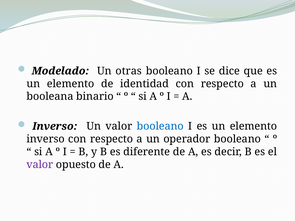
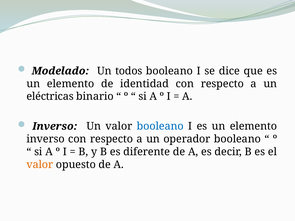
otras: otras -> todos
booleana: booleana -> eléctricas
valor at (40, 165) colour: purple -> orange
